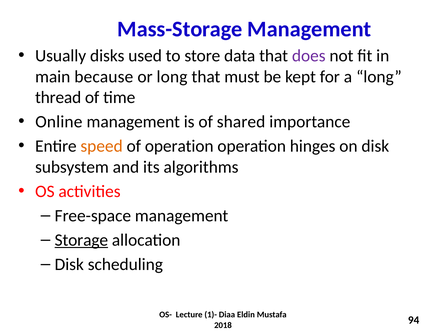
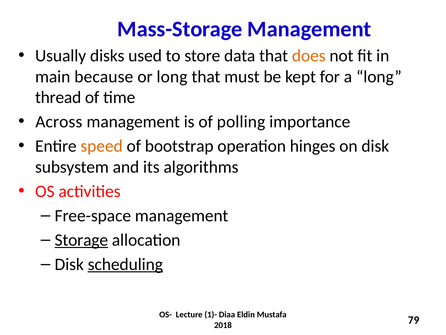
does colour: purple -> orange
Online: Online -> Across
shared: shared -> polling
of operation: operation -> bootstrap
scheduling underline: none -> present
94: 94 -> 79
